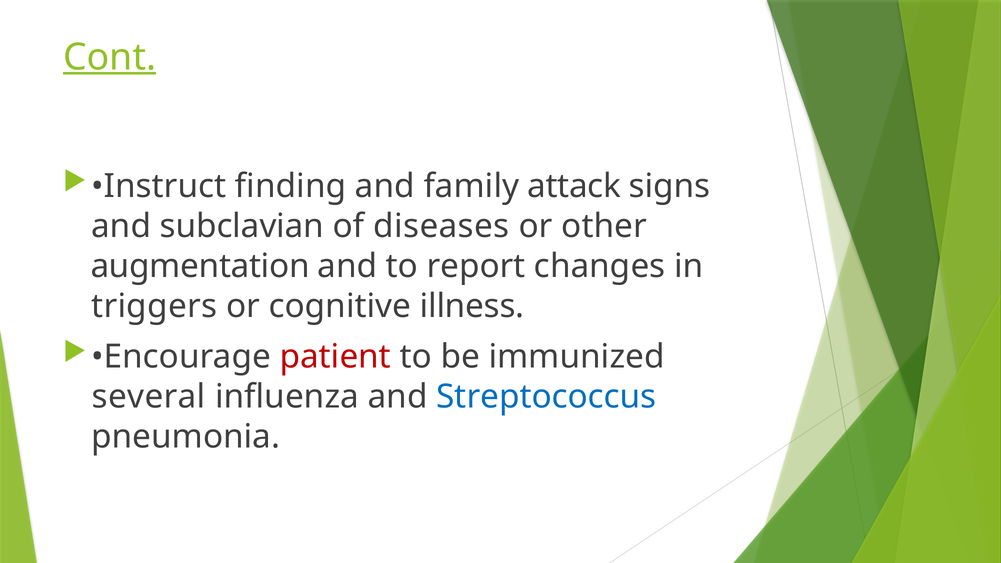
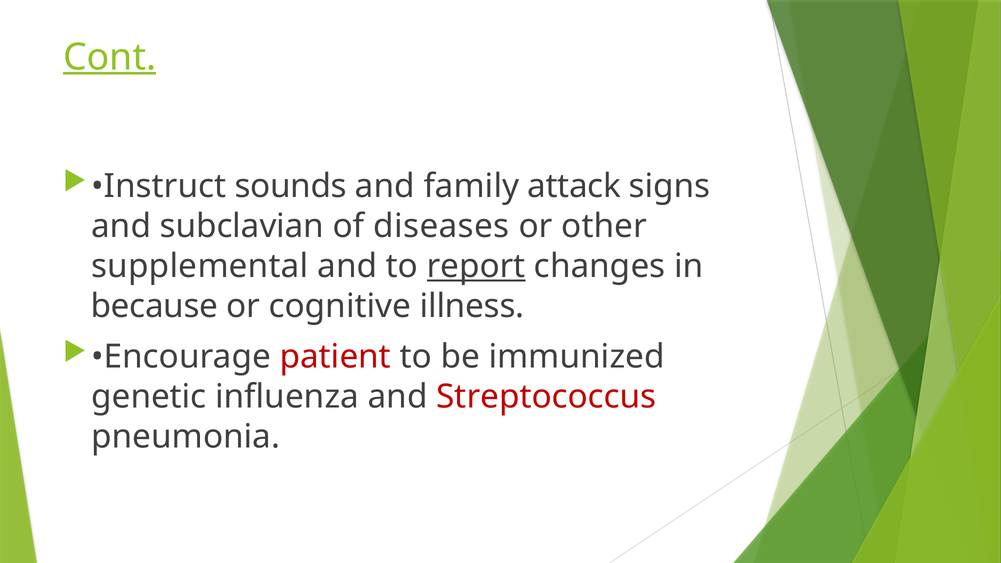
ﬁnding: ﬁnding -> sounds
augmentation: augmentation -> supplemental
report underline: none -> present
triggers: triggers -> because
several: several -> genetic
Streptococcus colour: blue -> red
